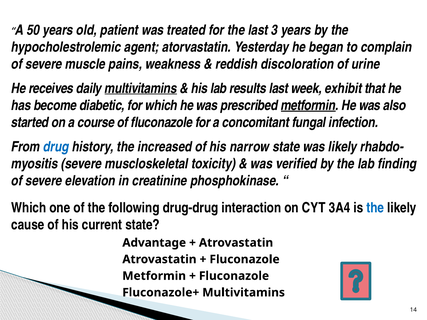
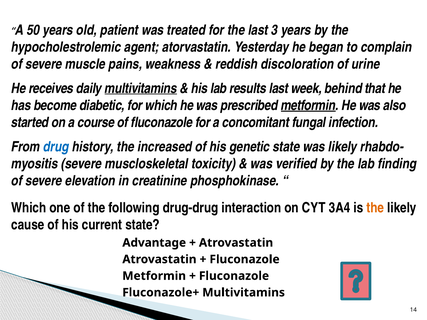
exhibit: exhibit -> behind
narrow: narrow -> genetic
the at (375, 208) colour: blue -> orange
